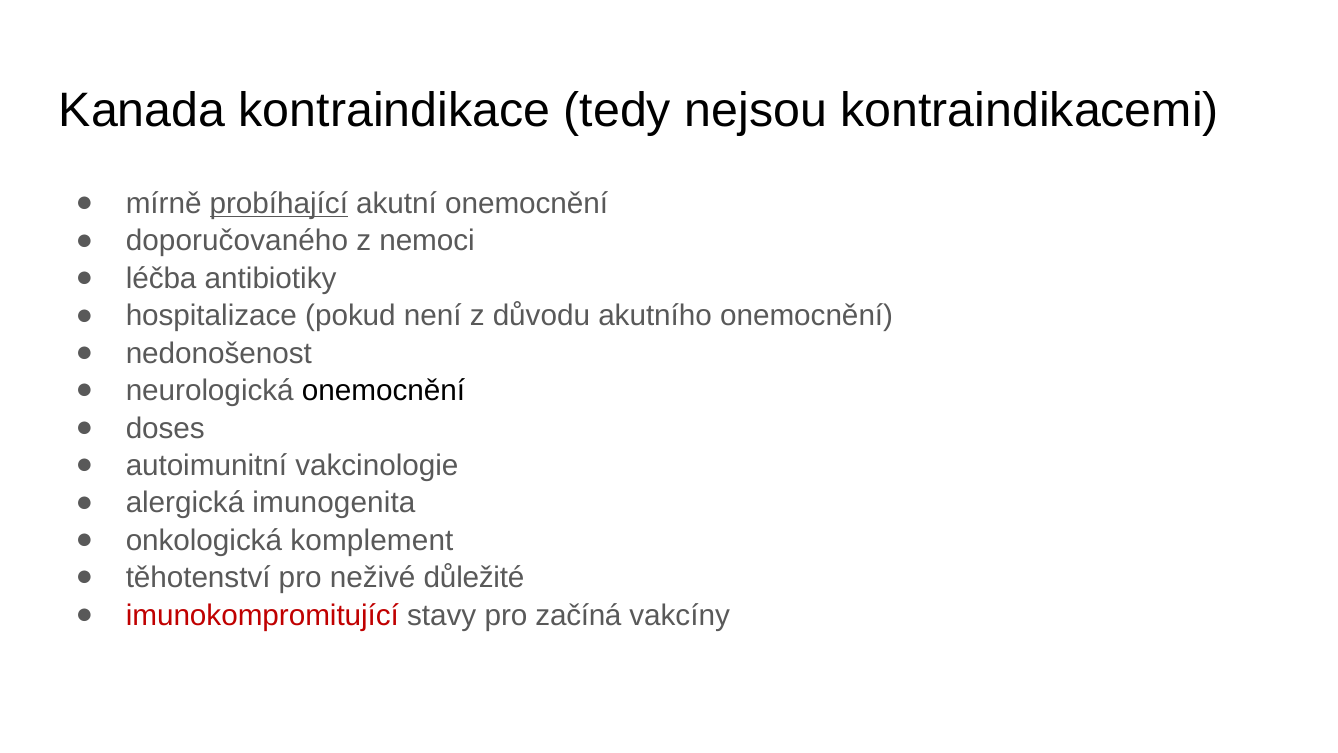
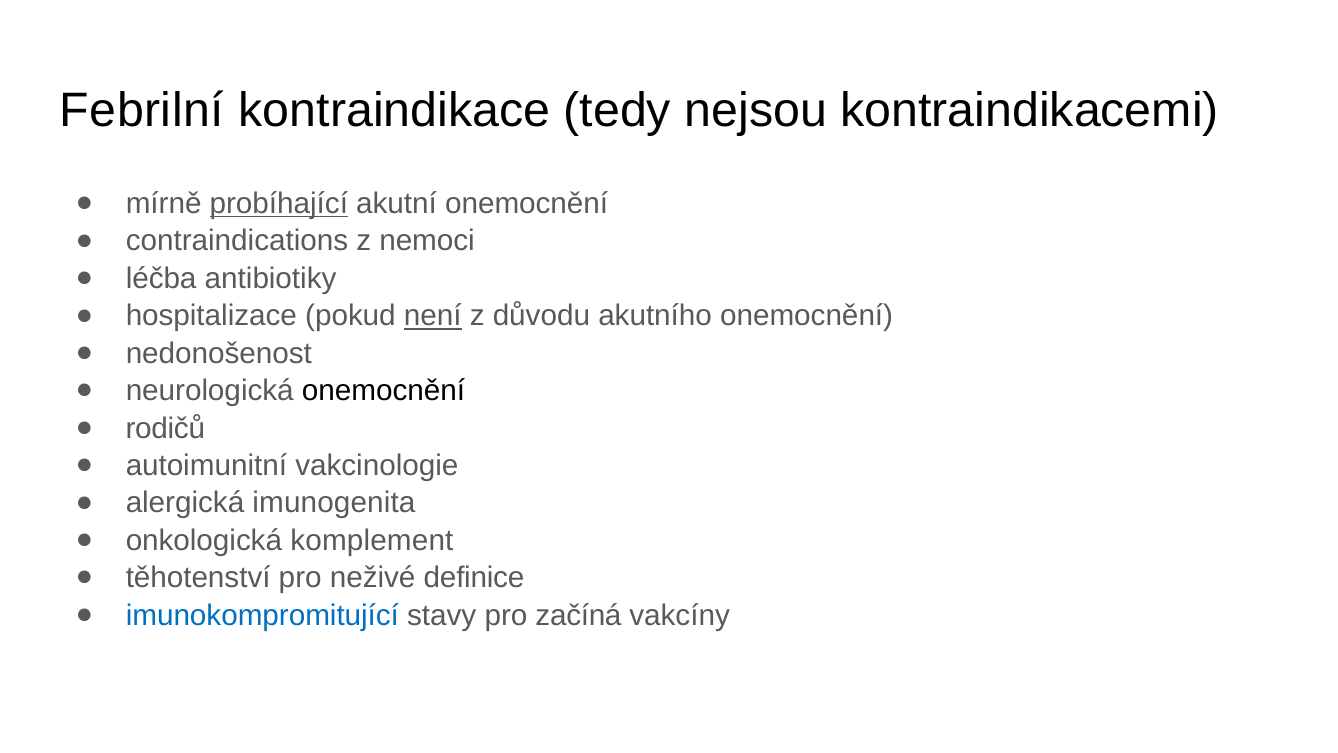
Kanada: Kanada -> Febrilní
doporučovaného: doporučovaného -> contraindications
není underline: none -> present
doses: doses -> rodičů
důležité: důležité -> definice
imunokompromitující colour: red -> blue
